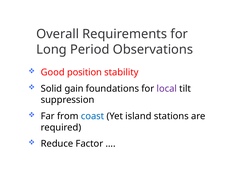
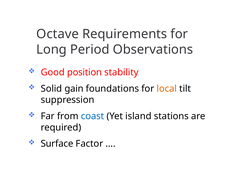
Overall: Overall -> Octave
local colour: purple -> orange
Reduce: Reduce -> Surface
